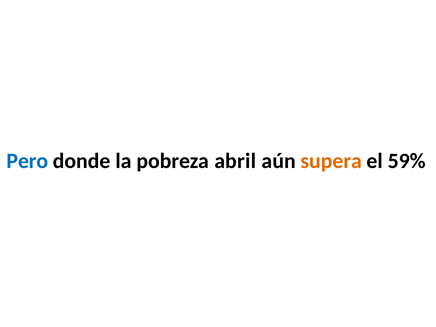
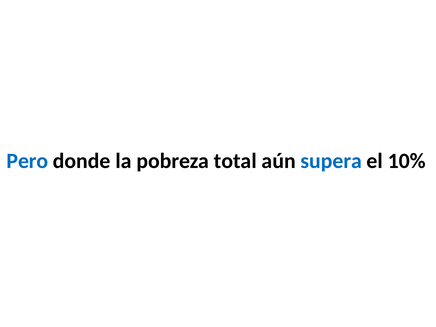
abril: abril -> total
supera colour: orange -> blue
59%: 59% -> 10%
